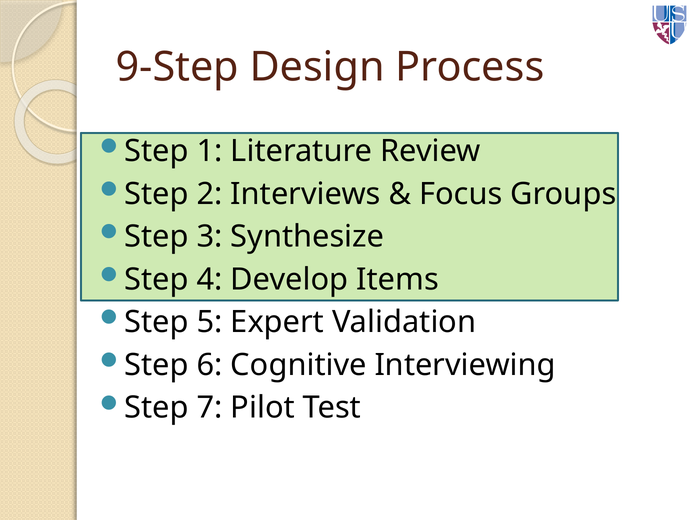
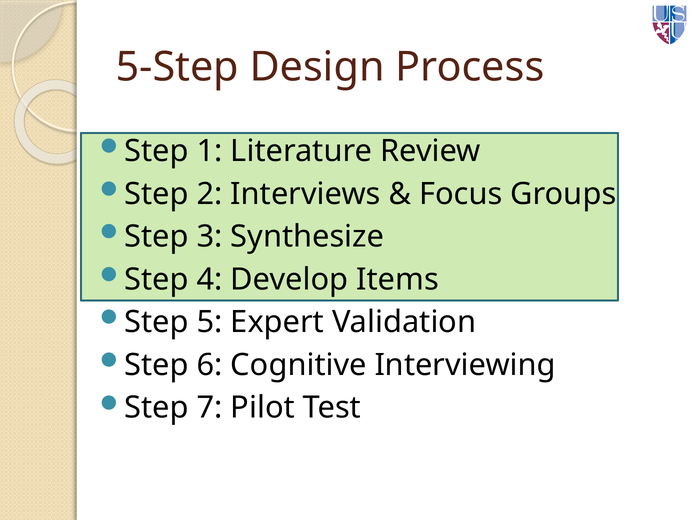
9-Step: 9-Step -> 5-Step
